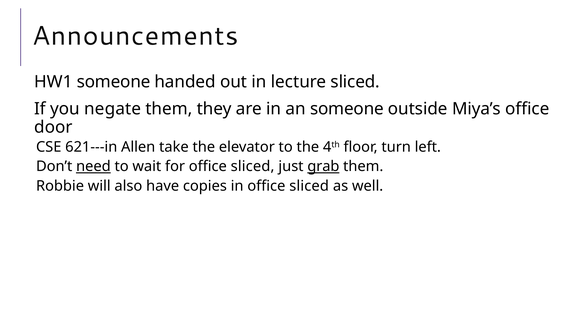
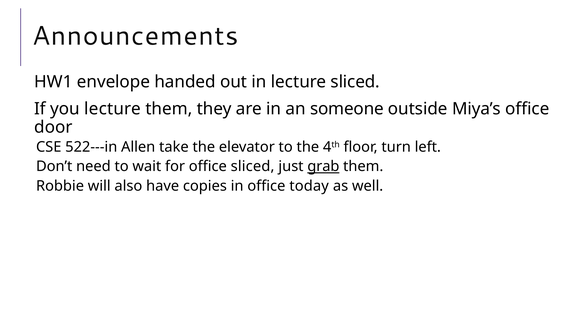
HW1 someone: someone -> envelope
you negate: negate -> lecture
621---in: 621---in -> 522---in
need underline: present -> none
in office sliced: sliced -> today
